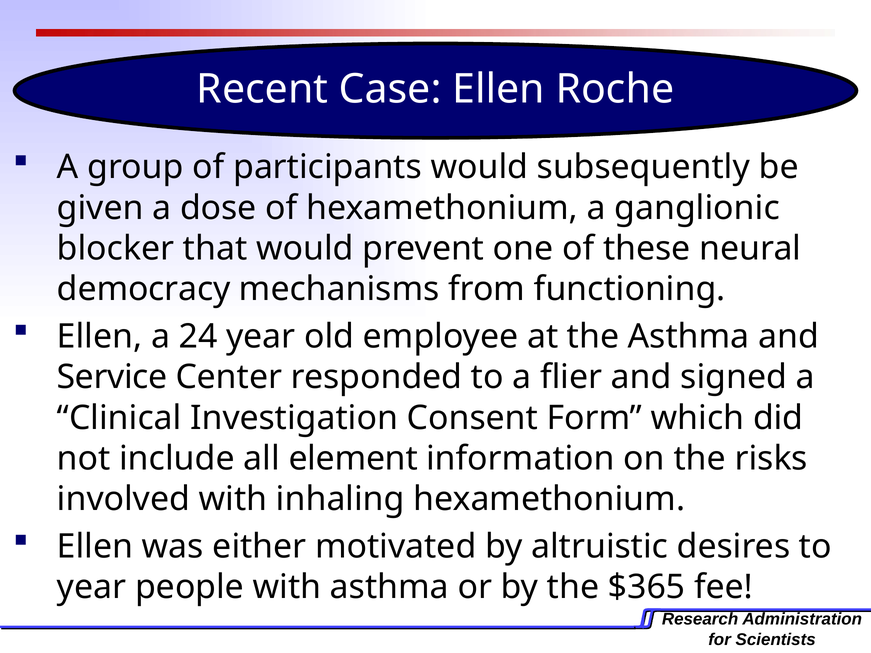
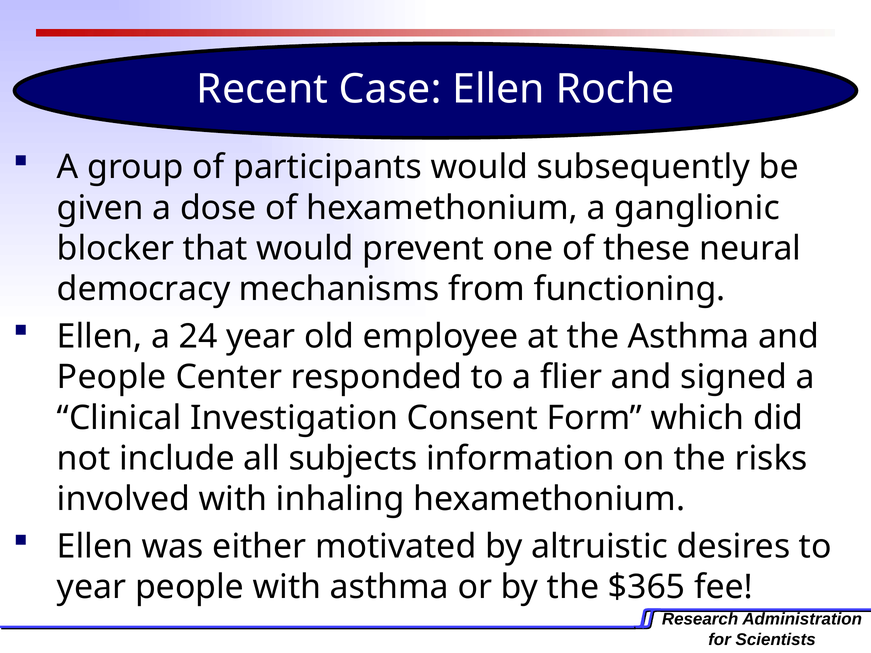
Service at (112, 377): Service -> People
element: element -> subjects
